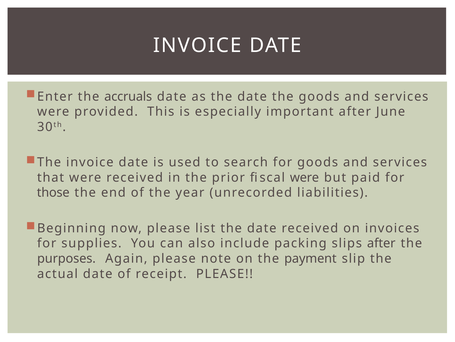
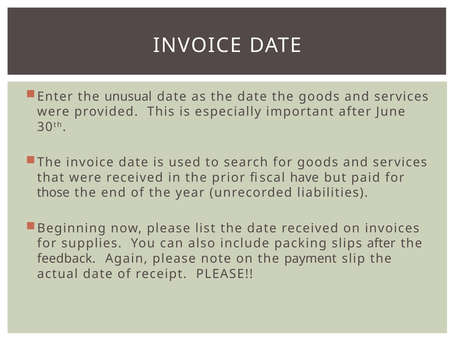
accruals: accruals -> unusual
fiscal were: were -> have
purposes: purposes -> feedback
